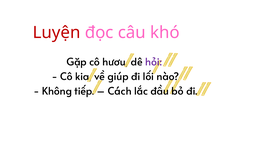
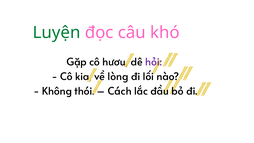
Luyện colour: red -> green
giúp: giúp -> lòng
tiếp: tiếp -> thói
